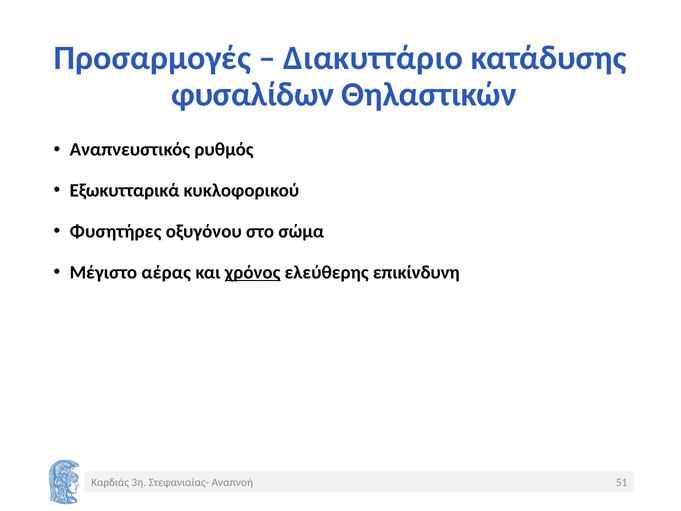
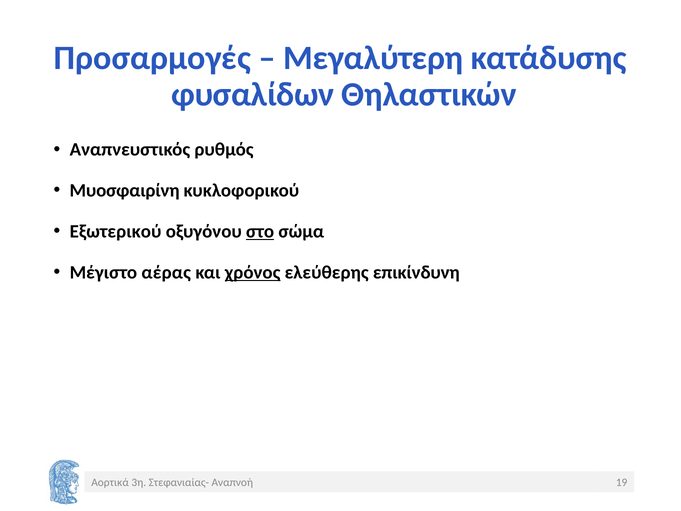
Διακυττάριο: Διακυττάριο -> Μεγαλύτερη
Εξωκυτταρικά: Εξωκυτταρικά -> Μυοσφαιρίνη
Φυσητήρες: Φυσητήρες -> Εξωτερικού
στο underline: none -> present
Καρδιάς: Καρδιάς -> Αορτικά
51: 51 -> 19
